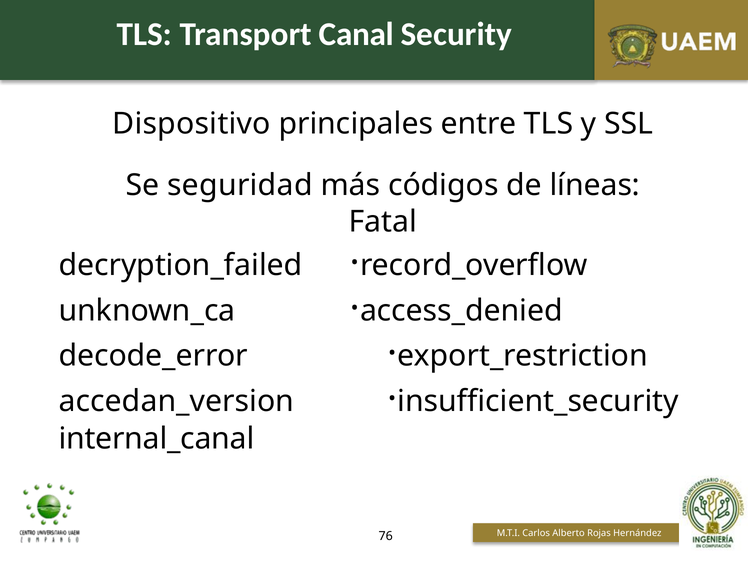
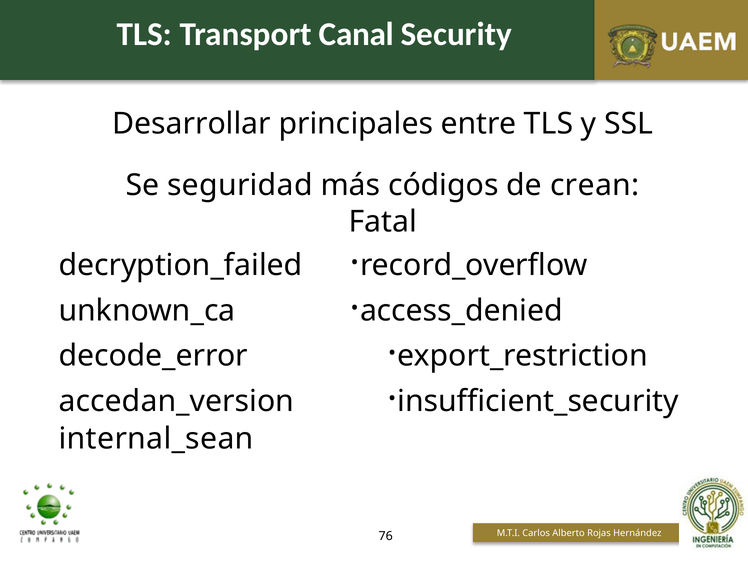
Dispositivo: Dispositivo -> Desarrollar
líneas: líneas -> crean
internal_canal: internal_canal -> internal_sean
